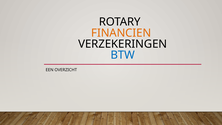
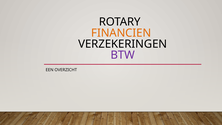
BTW colour: blue -> purple
